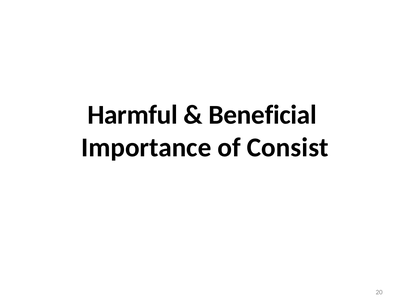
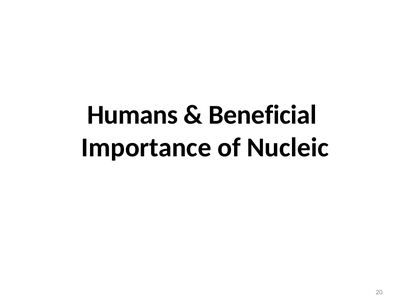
Harmful: Harmful -> Humans
Consist: Consist -> Nucleic
